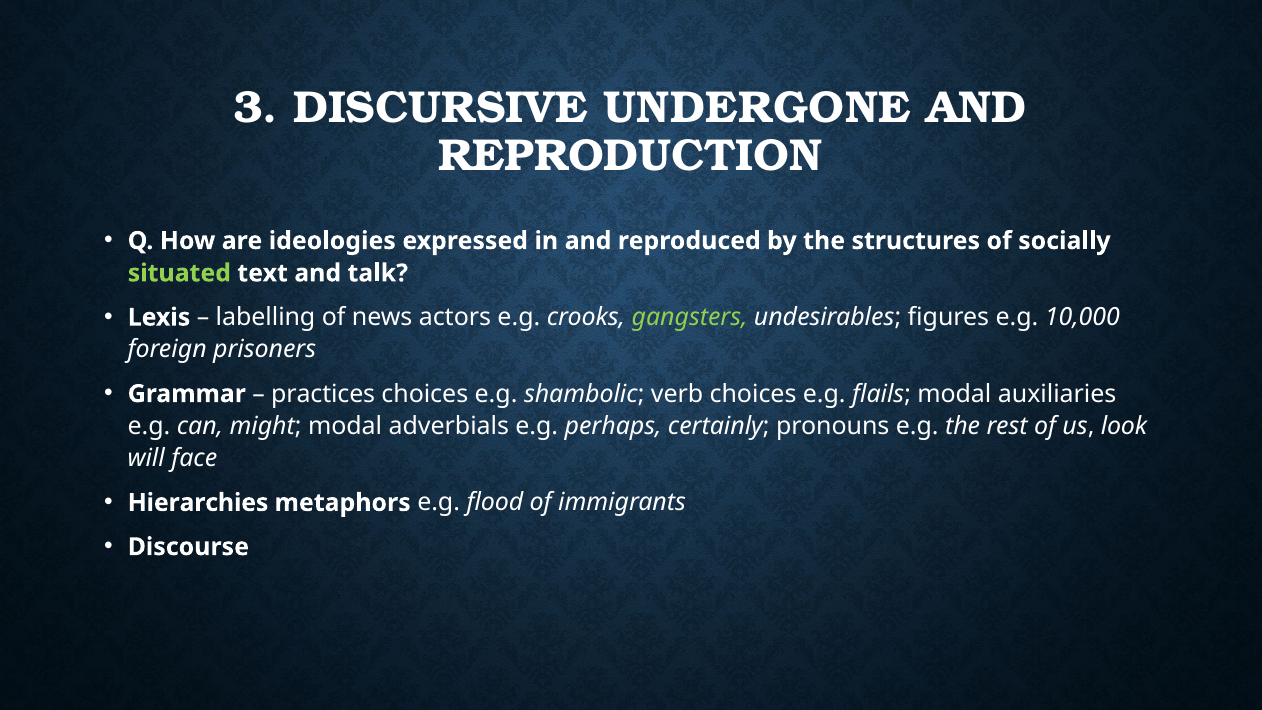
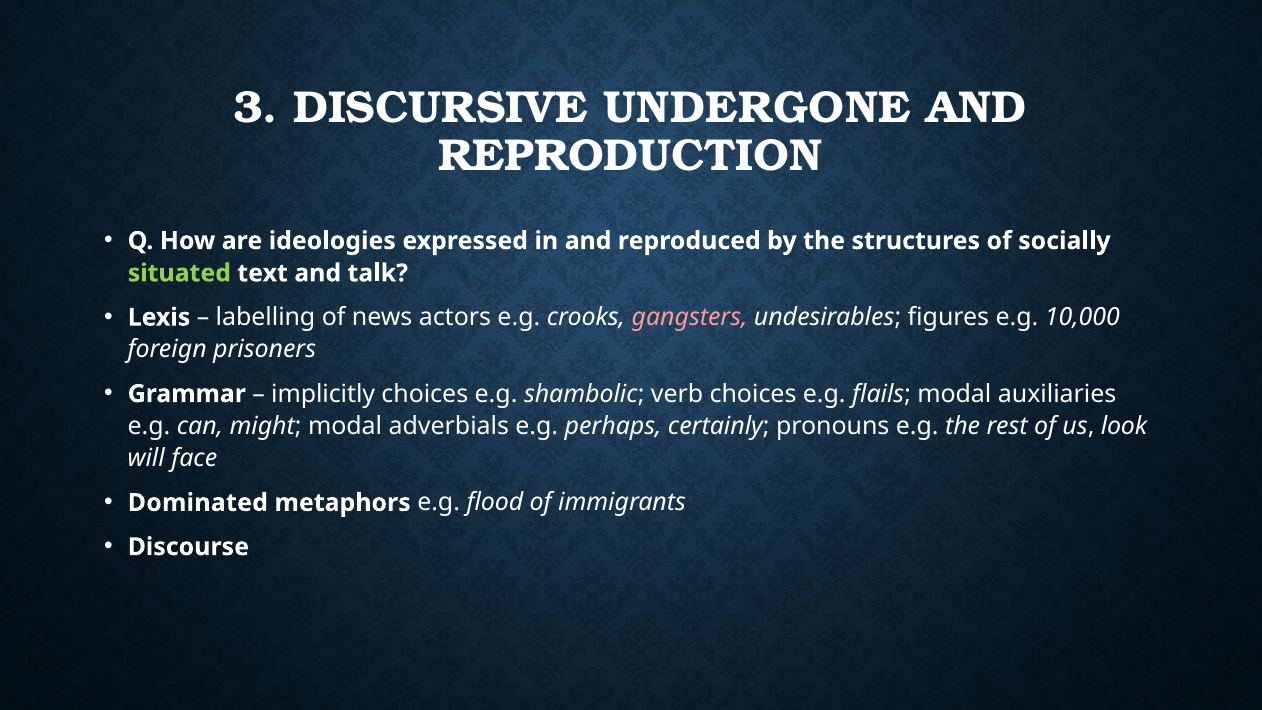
gangsters colour: light green -> pink
practices: practices -> implicitly
Hierarchies: Hierarchies -> Dominated
